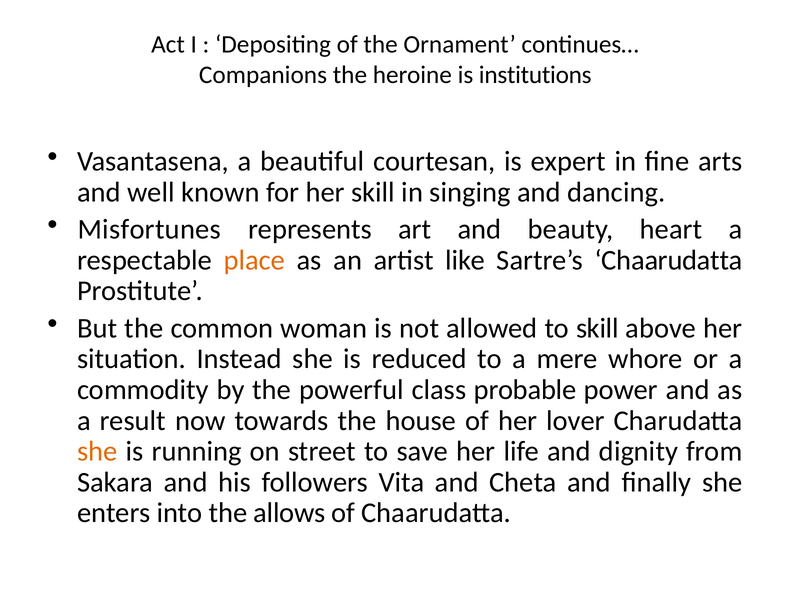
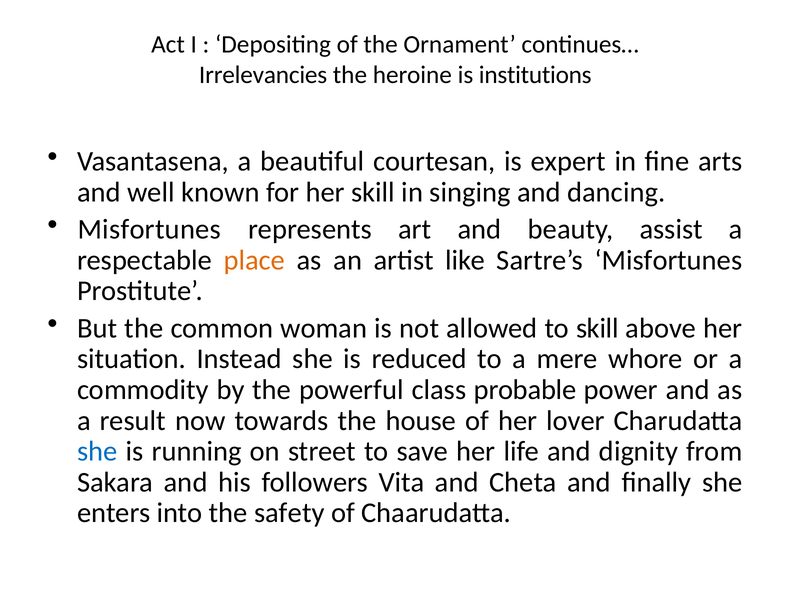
Companions: Companions -> Irrelevancies
heart: heart -> assist
Sartre’s Chaarudatta: Chaarudatta -> Misfortunes
she at (97, 452) colour: orange -> blue
allows: allows -> safety
